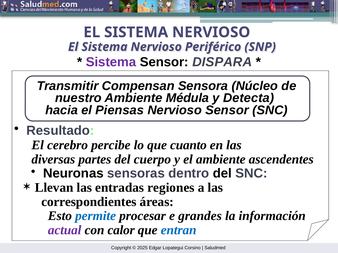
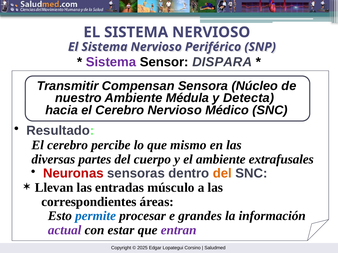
hacia el Piensas: Piensas -> Cerebro
Nervioso Sensor: Sensor -> Médico
cuanto: cuanto -> mismo
ascendentes: ascendentes -> extrafusales
Neuronas colour: black -> red
del at (222, 174) colour: black -> orange
regiones: regiones -> músculo
calor: calor -> estar
entran colour: blue -> purple
